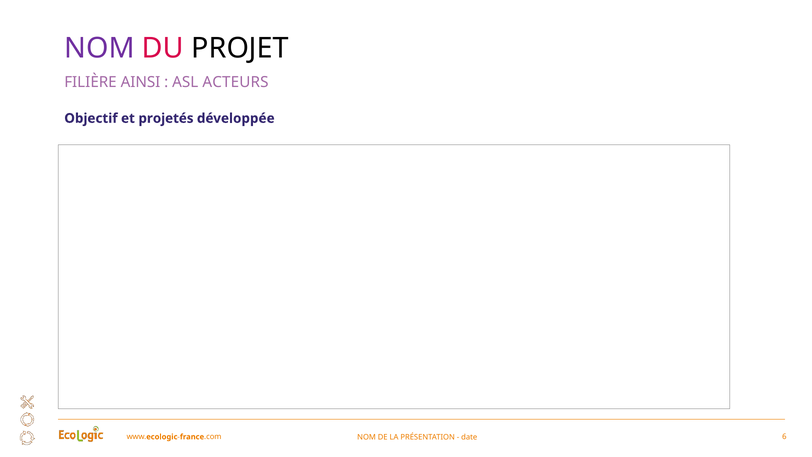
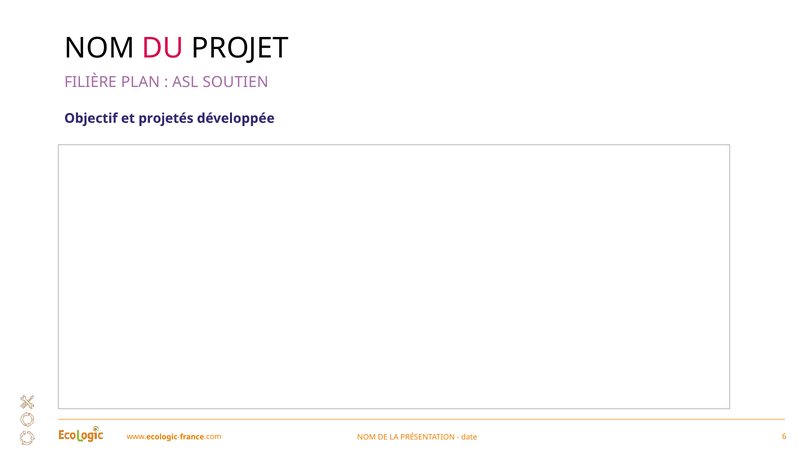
NOM at (99, 48) colour: purple -> black
AINSI: AINSI -> PLAN
ACTEURS: ACTEURS -> SOUTIEN
